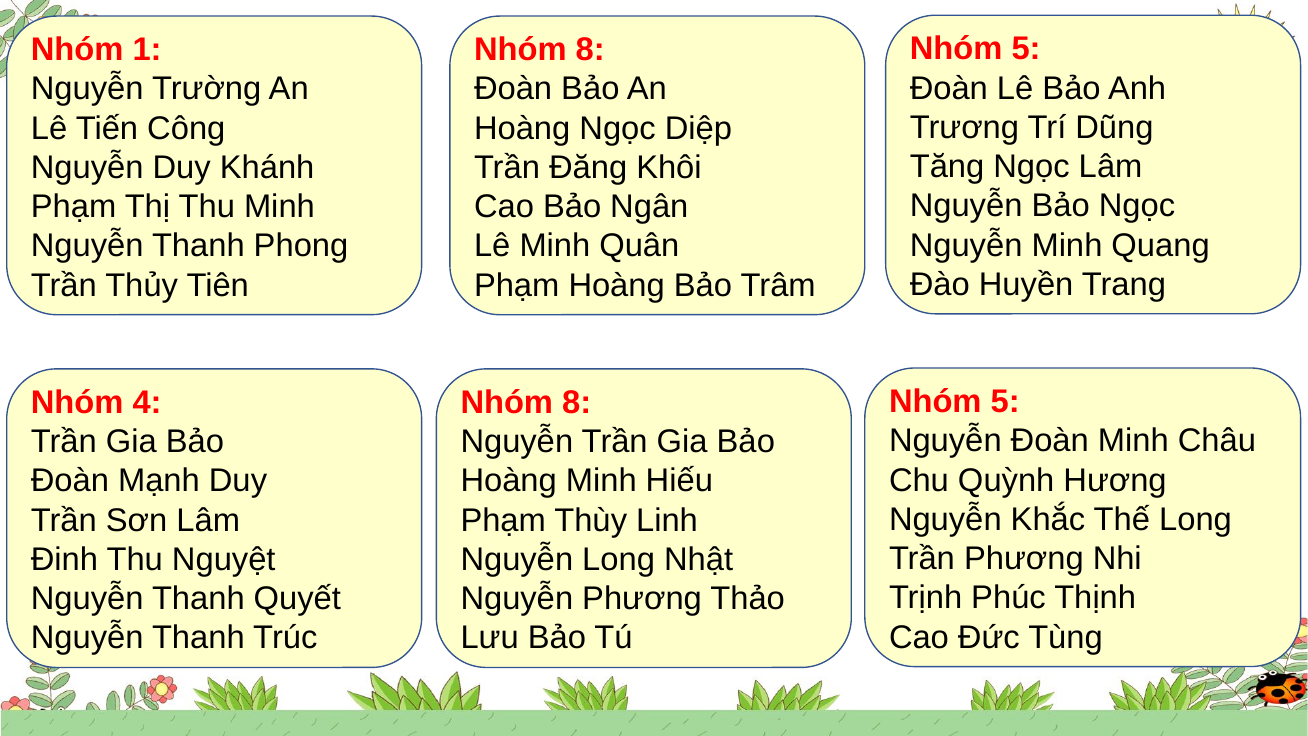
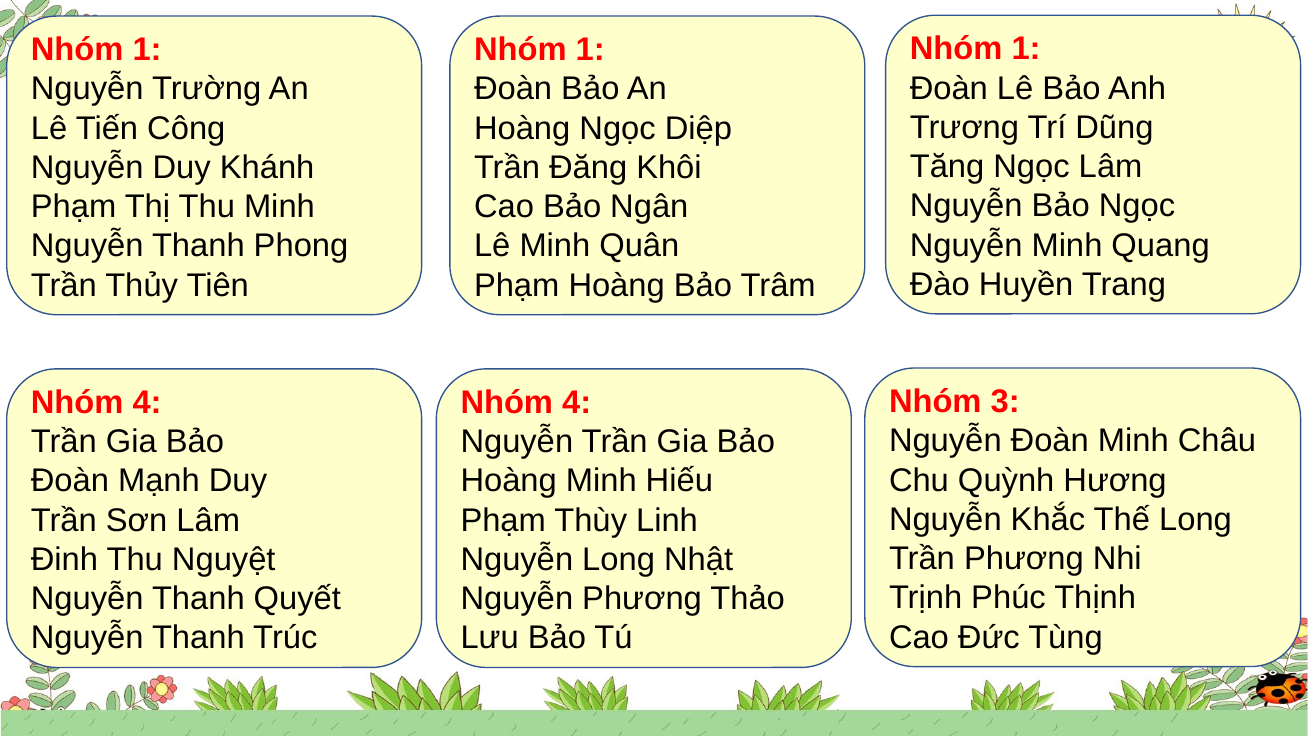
5 at (1026, 49): 5 -> 1
8 at (590, 50): 8 -> 1
5 at (1005, 402): 5 -> 3
8 at (577, 403): 8 -> 4
